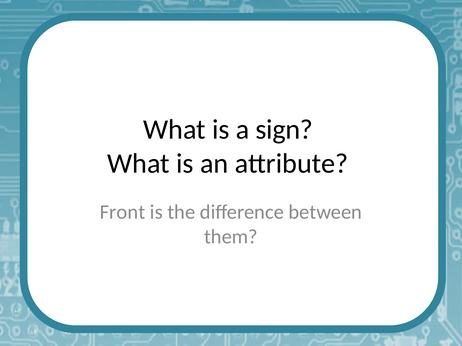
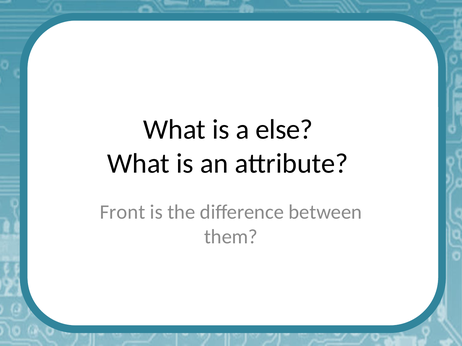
sign: sign -> else
